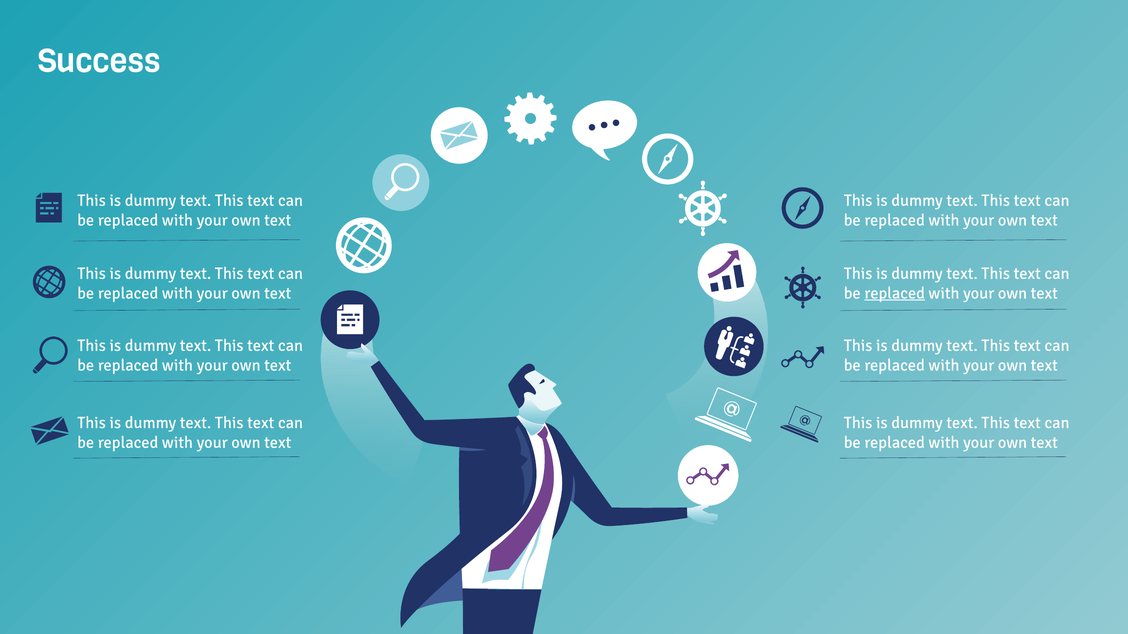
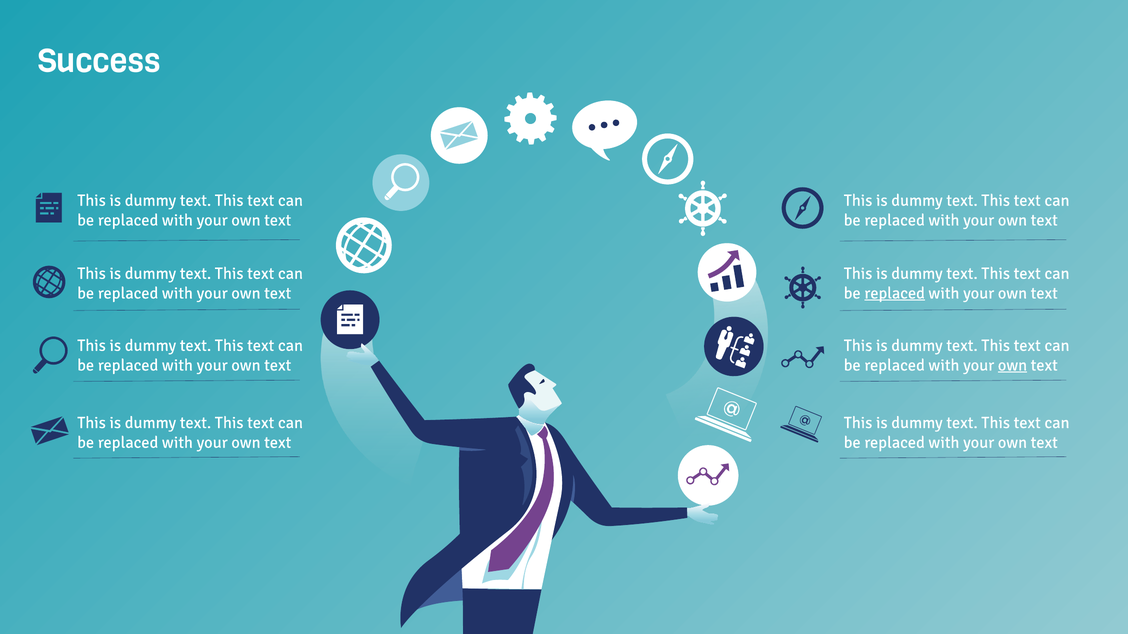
own at (1012, 365) underline: none -> present
